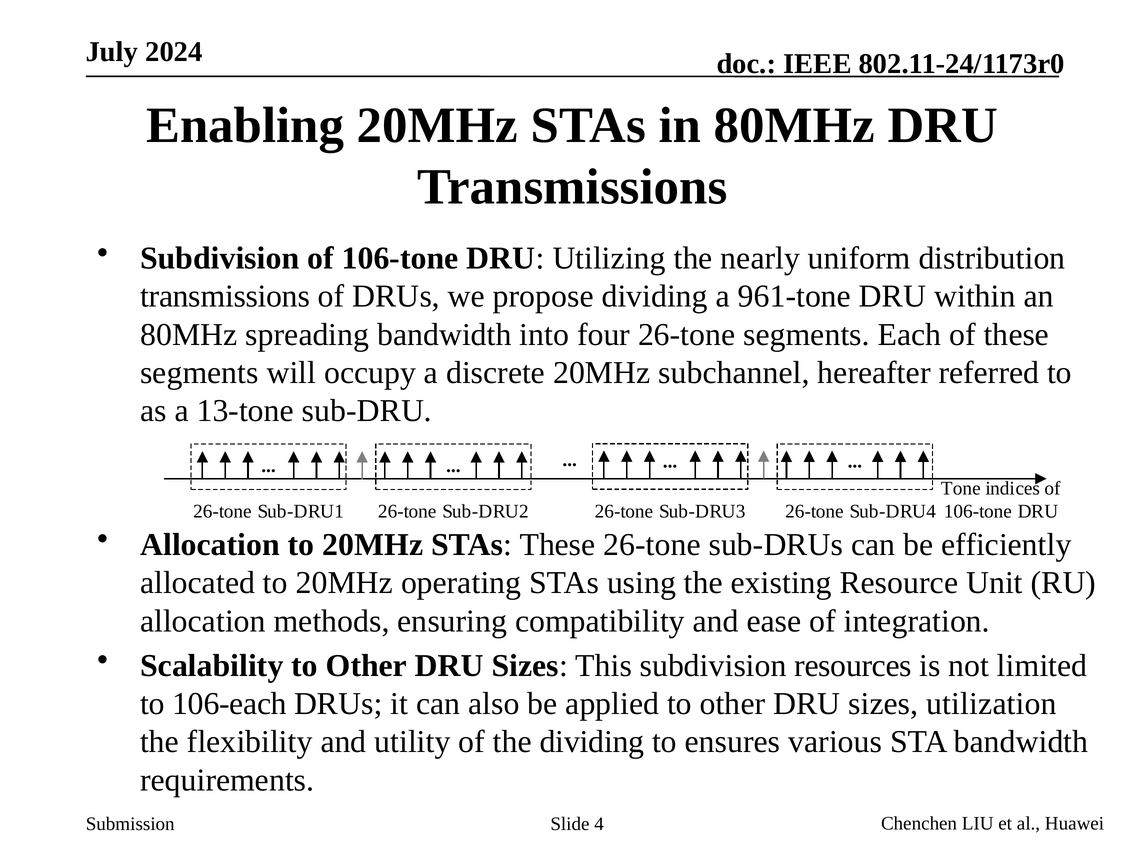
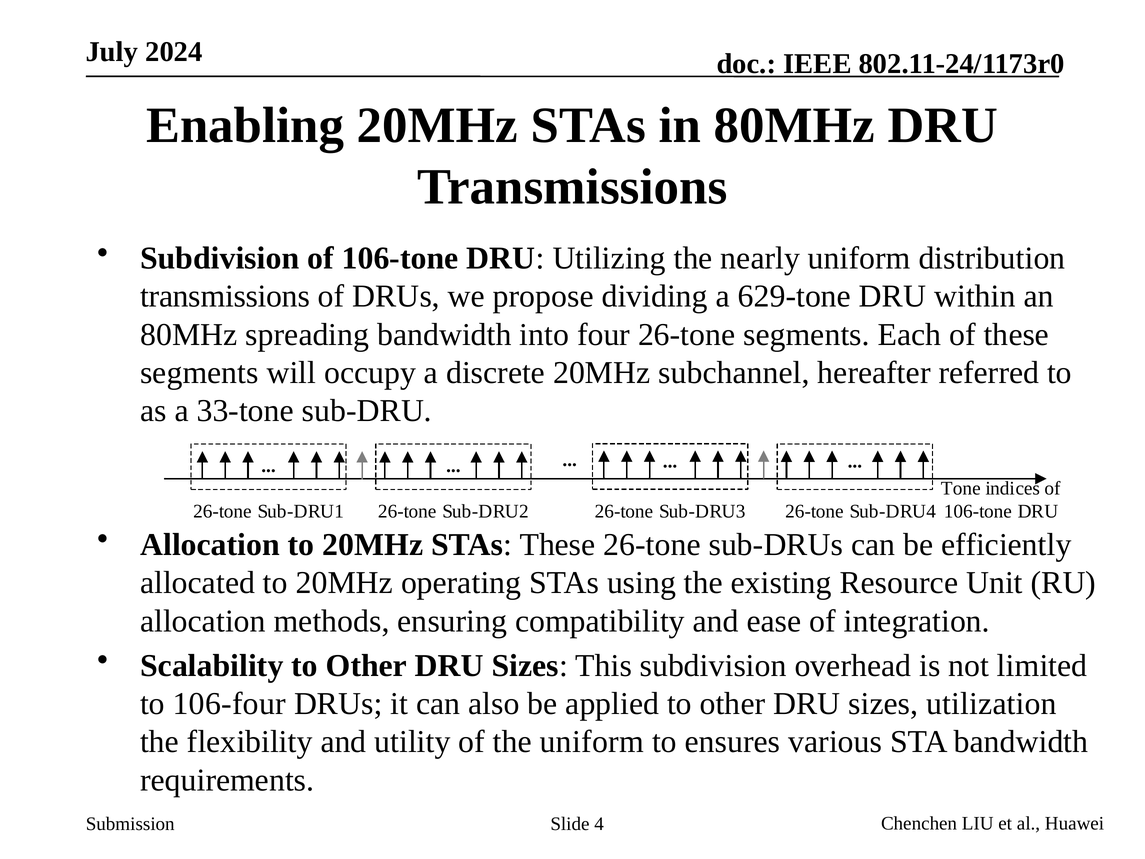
961-tone: 961-tone -> 629-tone
13-tone: 13-tone -> 33-tone
resources: resources -> overhead
106-each: 106-each -> 106-four
the dividing: dividing -> uniform
